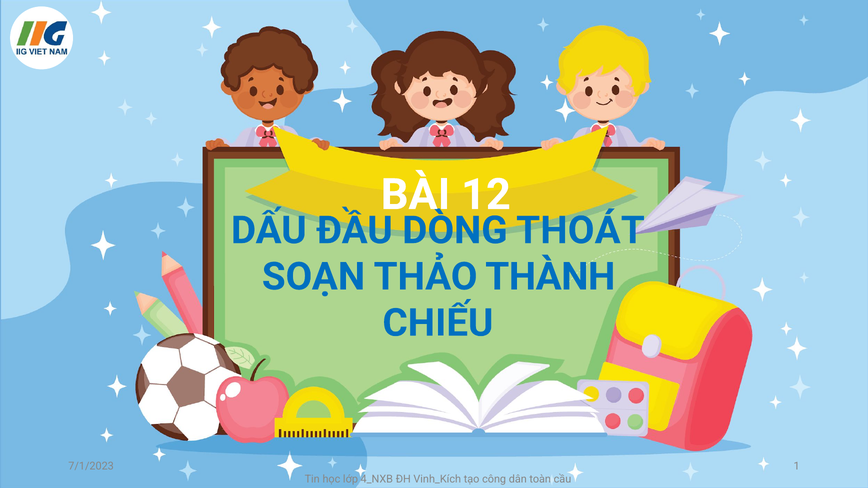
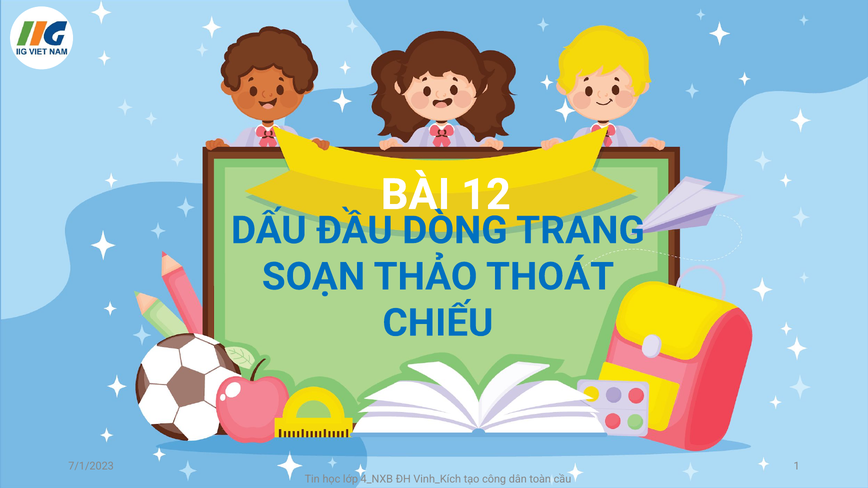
THOÁT: THOÁT -> TRANG
THÀNH: THÀNH -> THOÁT
